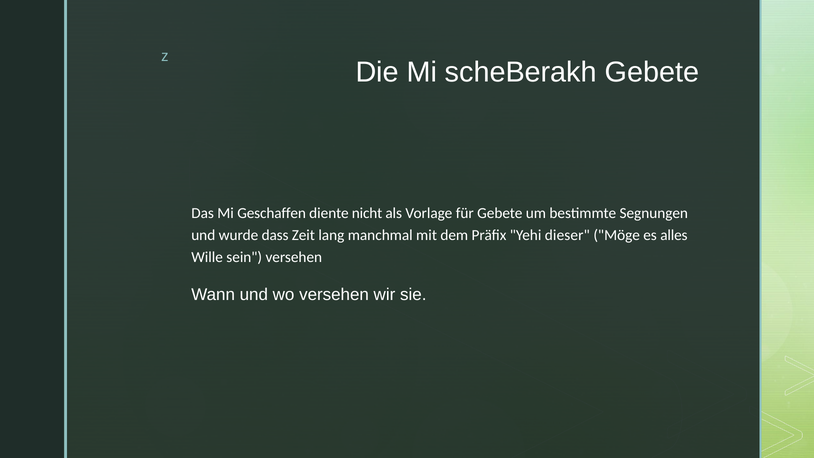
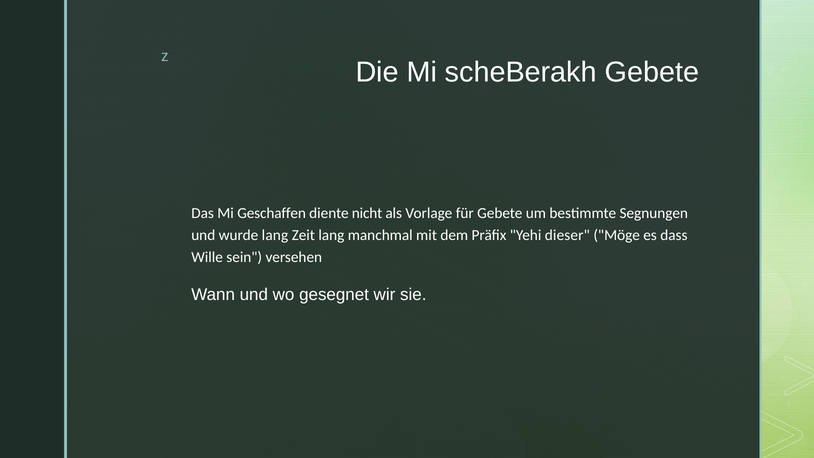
wurde dass: dass -> lang
alles: alles -> dass
wo versehen: versehen -> gesegnet
